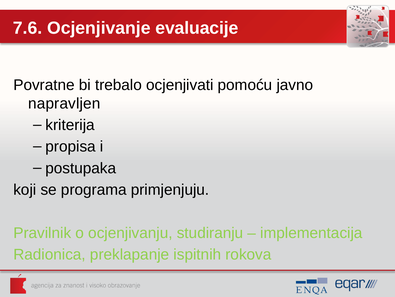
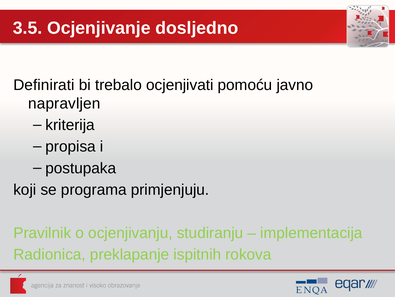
7.6: 7.6 -> 3.5
evaluacije: evaluacije -> dosljedno
Povratne: Povratne -> Definirati
